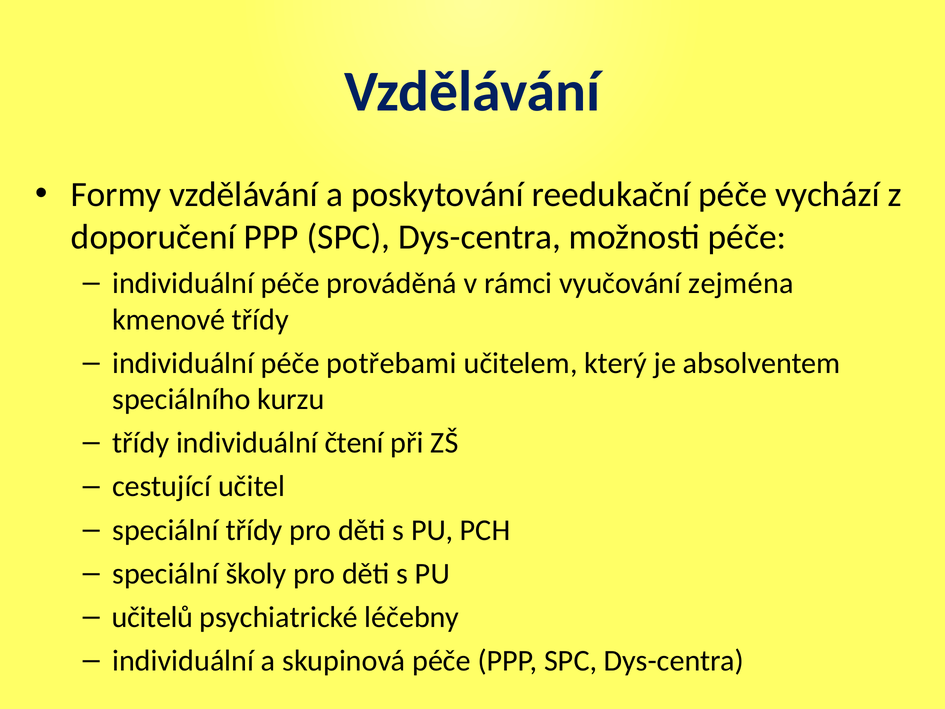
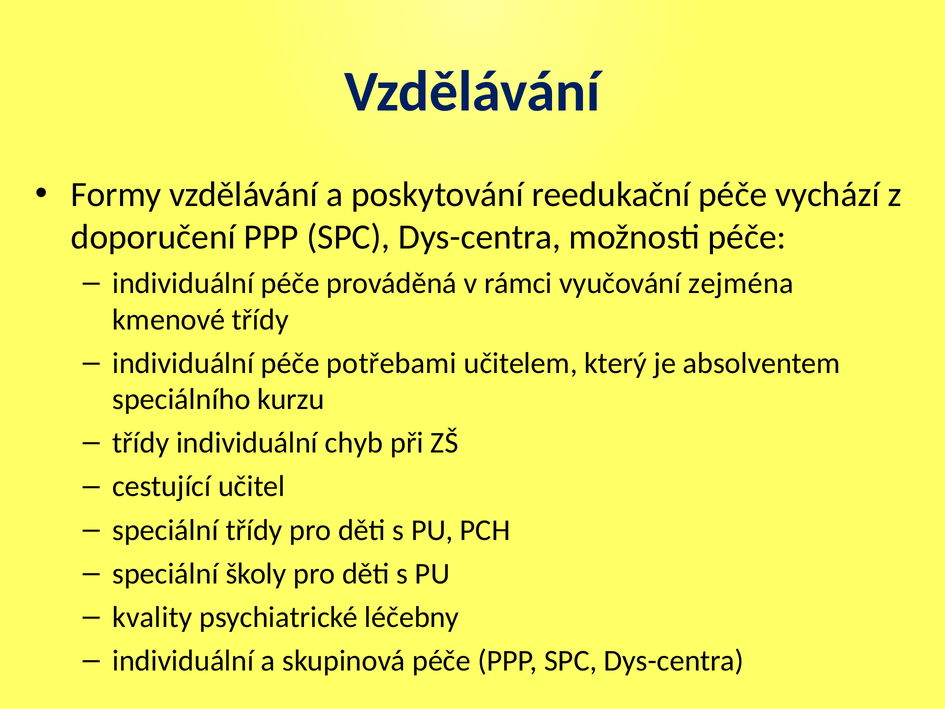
čtení: čtení -> chyb
učitelů: učitelů -> kvality
